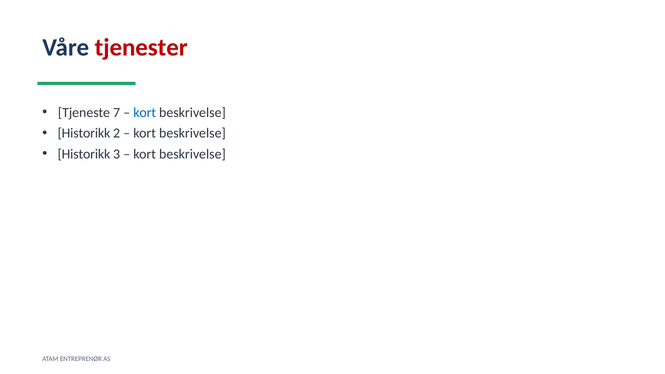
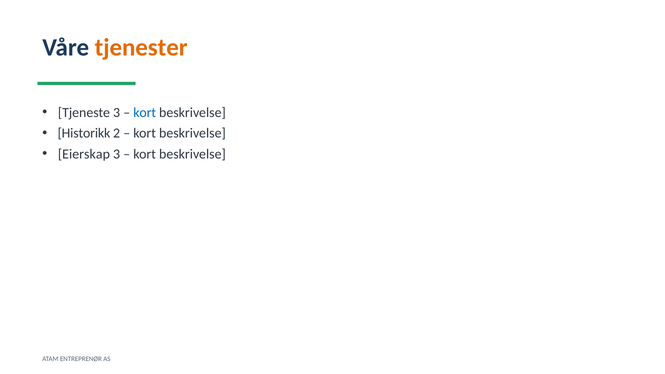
tjenester colour: red -> orange
Tjeneste 7: 7 -> 3
Historikk at (84, 154): Historikk -> Eierskap
